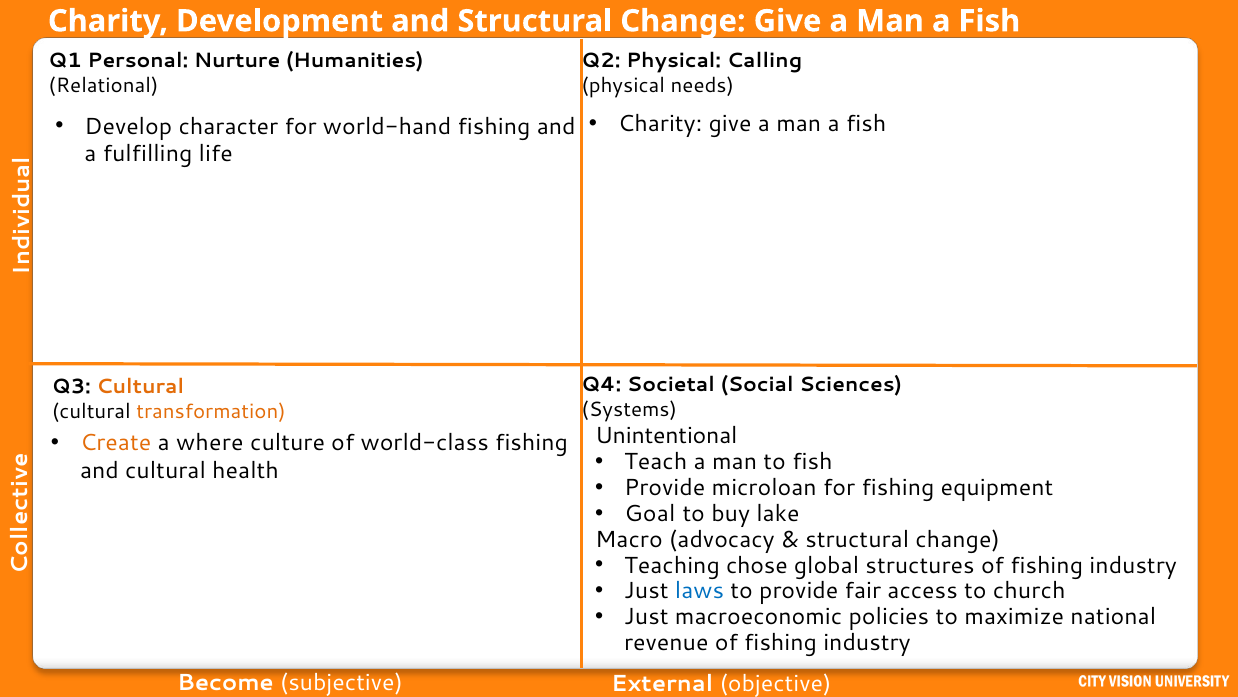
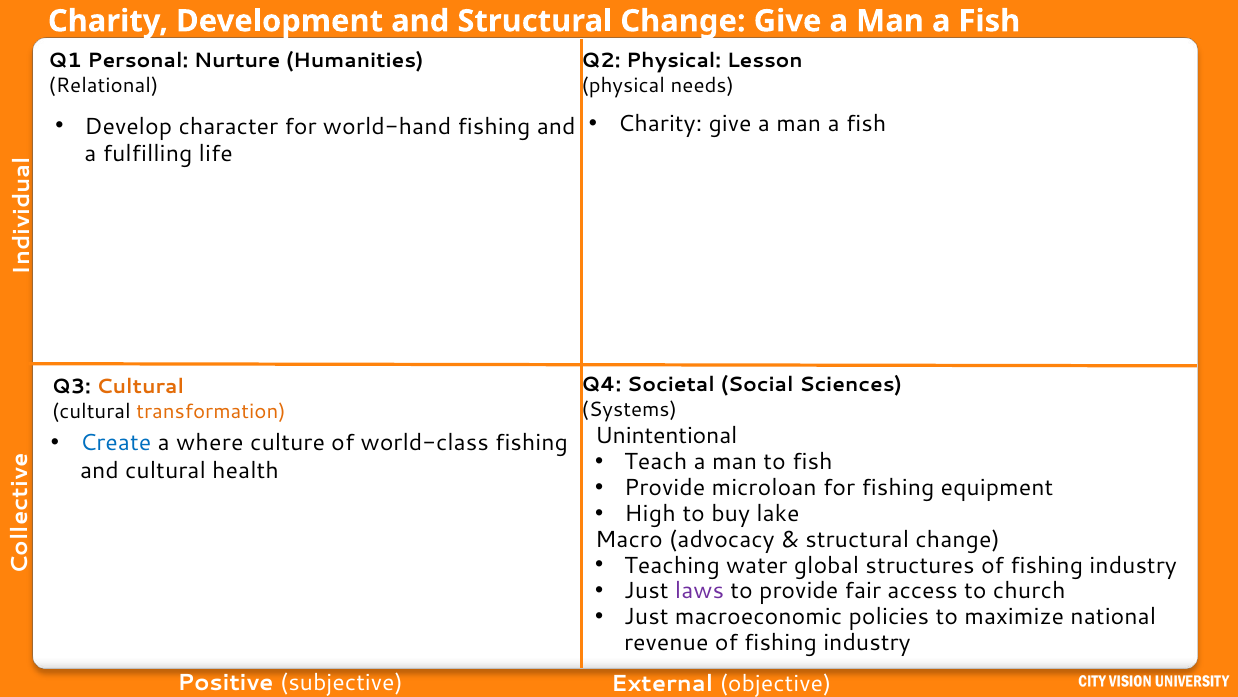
Calling: Calling -> Lesson
Create colour: orange -> blue
Goal: Goal -> High
chose: chose -> water
laws colour: blue -> purple
Become: Become -> Positive
